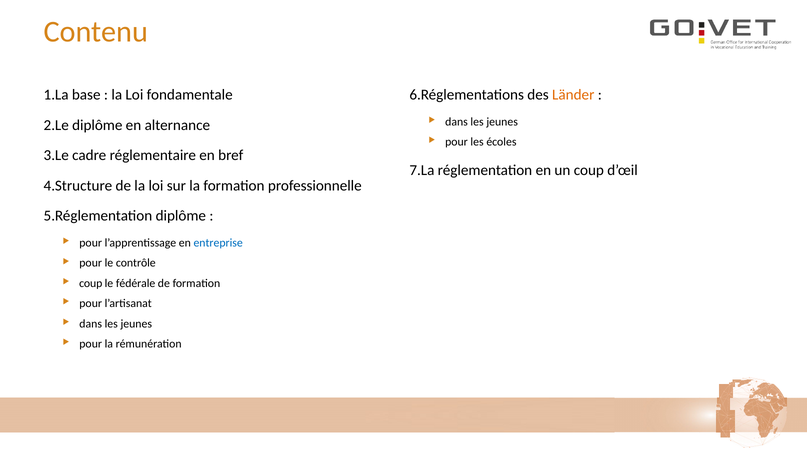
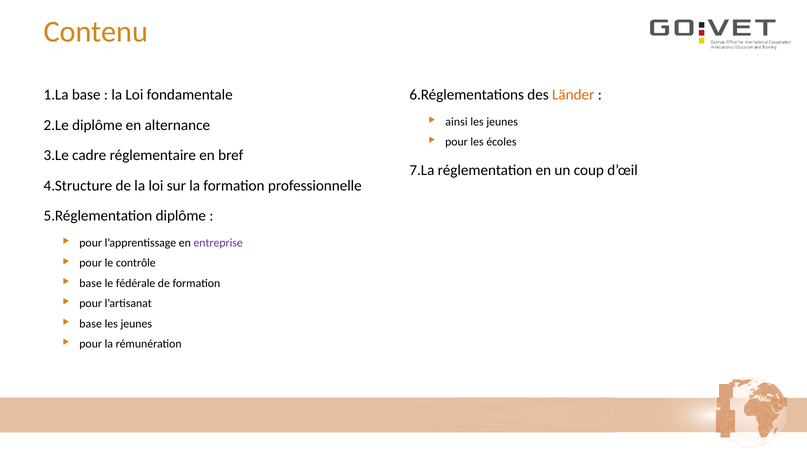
dans at (457, 122): dans -> ainsi
entreprise colour: blue -> purple
coup at (91, 283): coup -> base
dans at (91, 324): dans -> base
